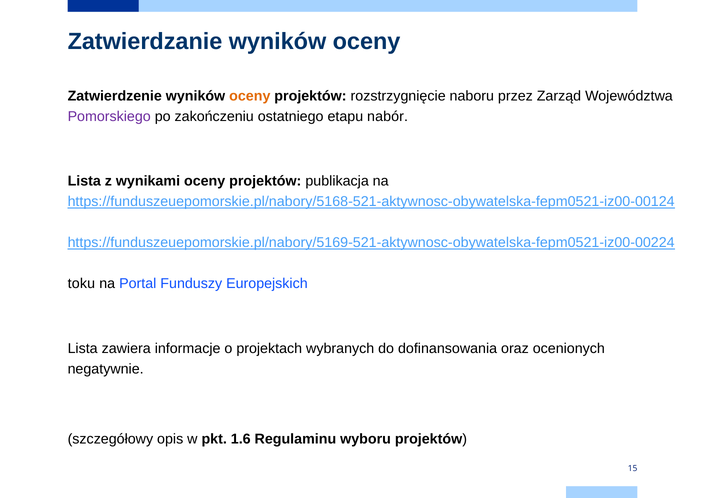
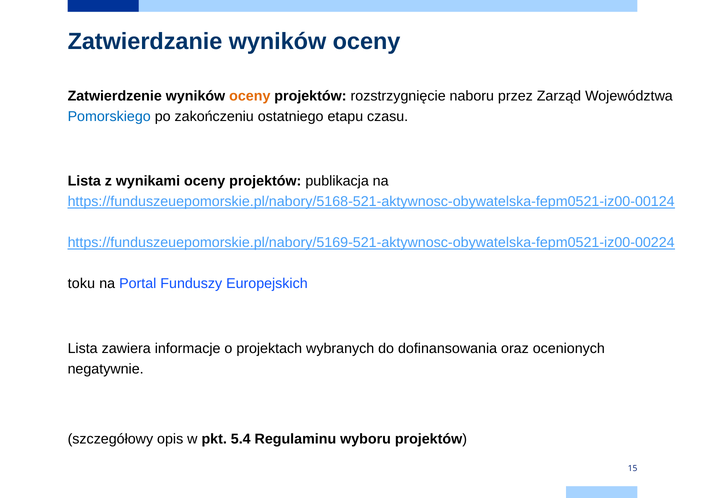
Pomorskiego colour: purple -> blue
nabór: nabór -> czasu
1.6: 1.6 -> 5.4
